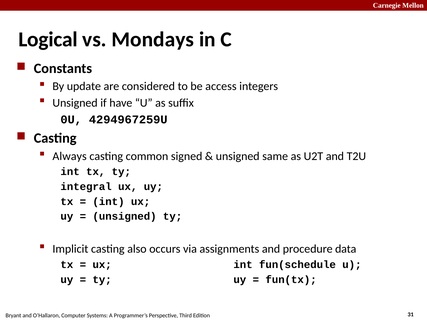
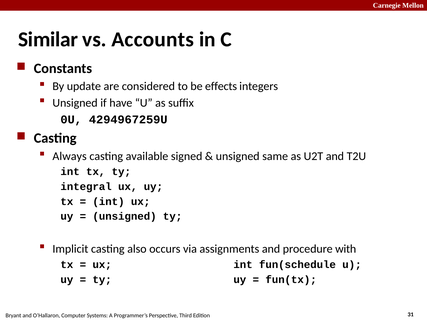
Logical: Logical -> Similar
Mondays: Mondays -> Accounts
access: access -> effects
common: common -> available
data: data -> with
